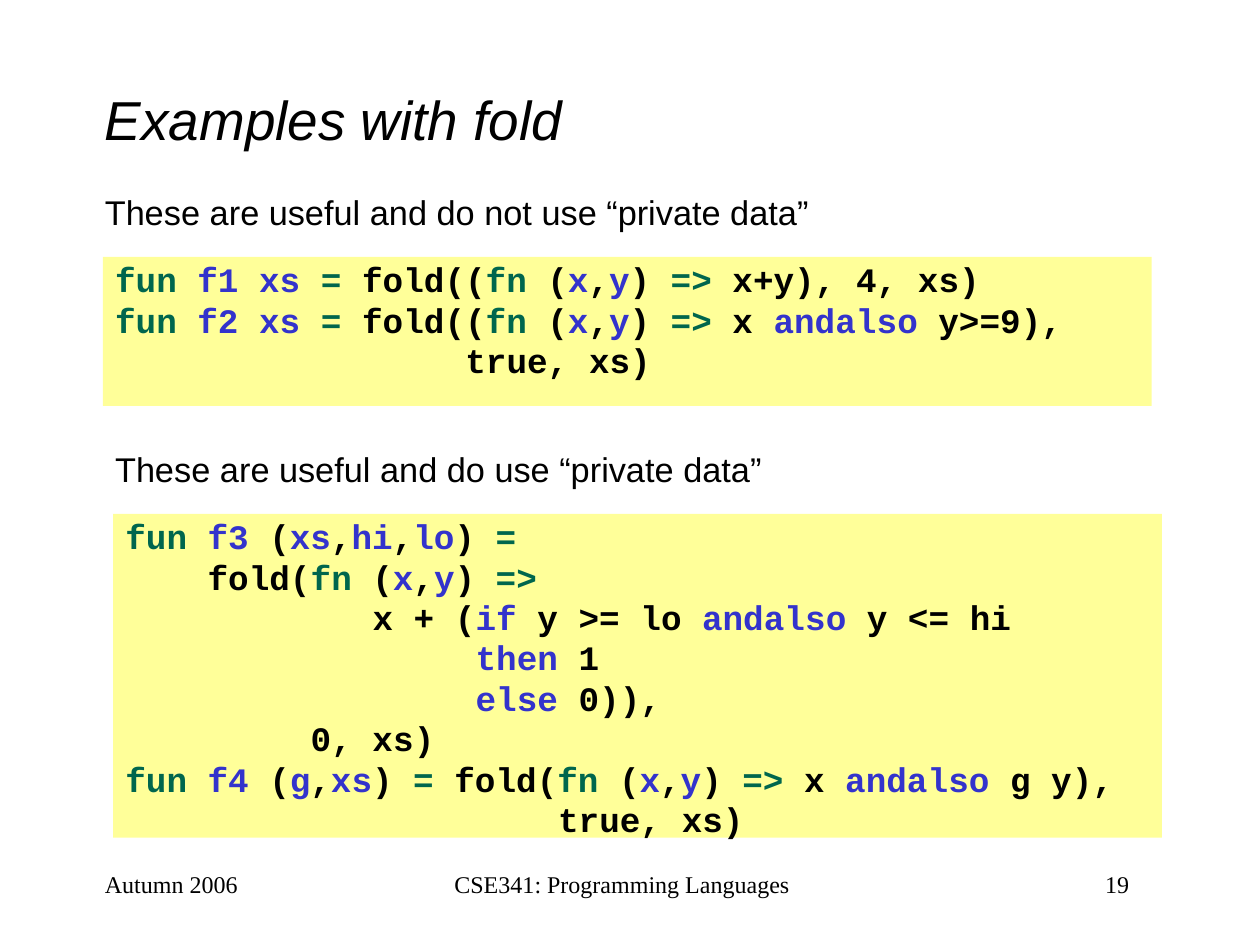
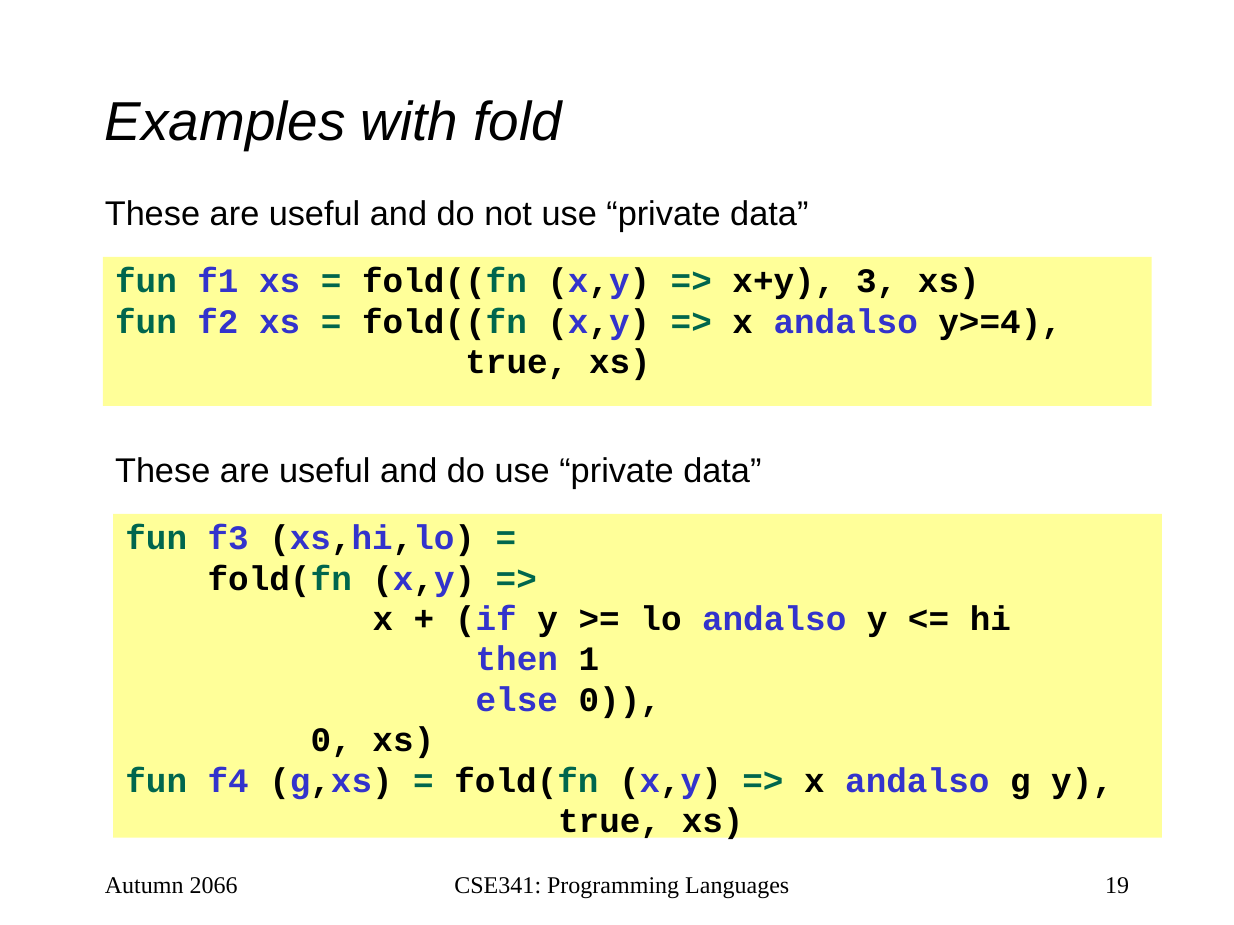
4: 4 -> 3
y>=9: y>=9 -> y>=4
2006: 2006 -> 2066
